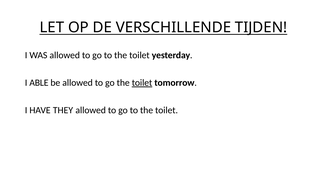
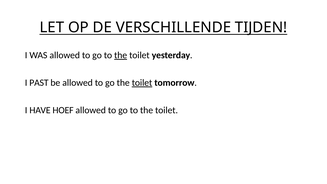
the at (121, 55) underline: none -> present
ABLE: ABLE -> PAST
THEY: THEY -> HOEF
